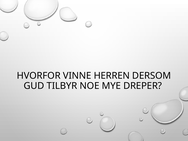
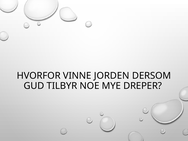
HERREN: HERREN -> JORDEN
